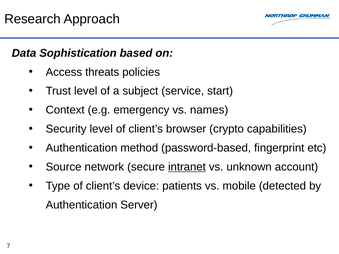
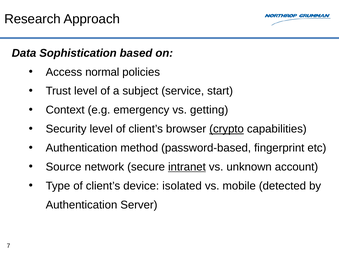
threats: threats -> normal
names: names -> getting
crypto underline: none -> present
patients: patients -> isolated
